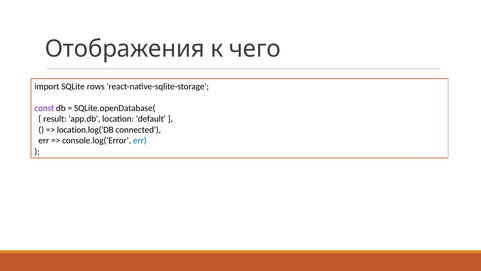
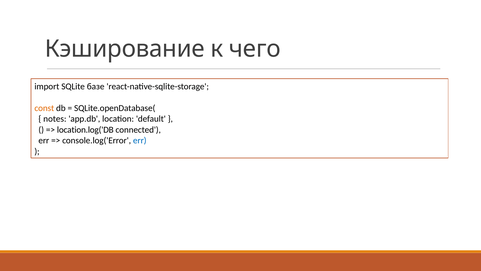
Отображения: Отображения -> Кэширование
rows: rows -> базе
const colour: purple -> orange
result: result -> notes
